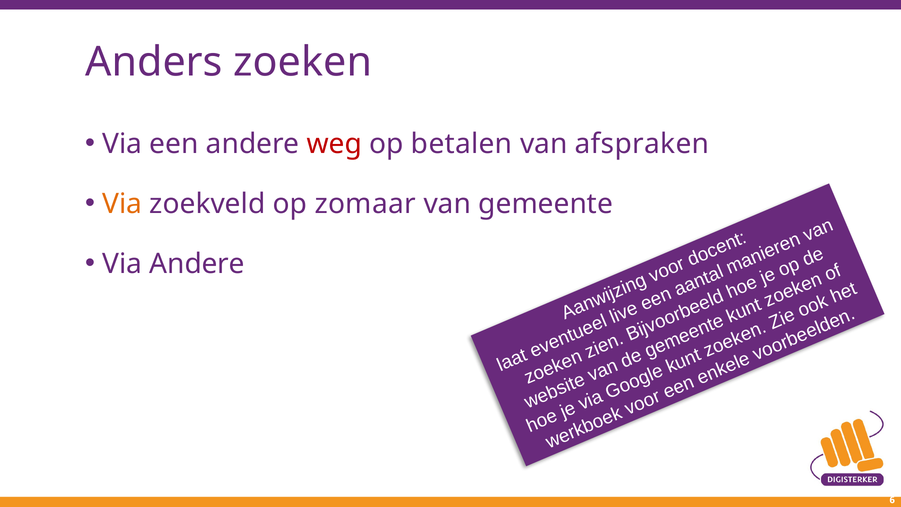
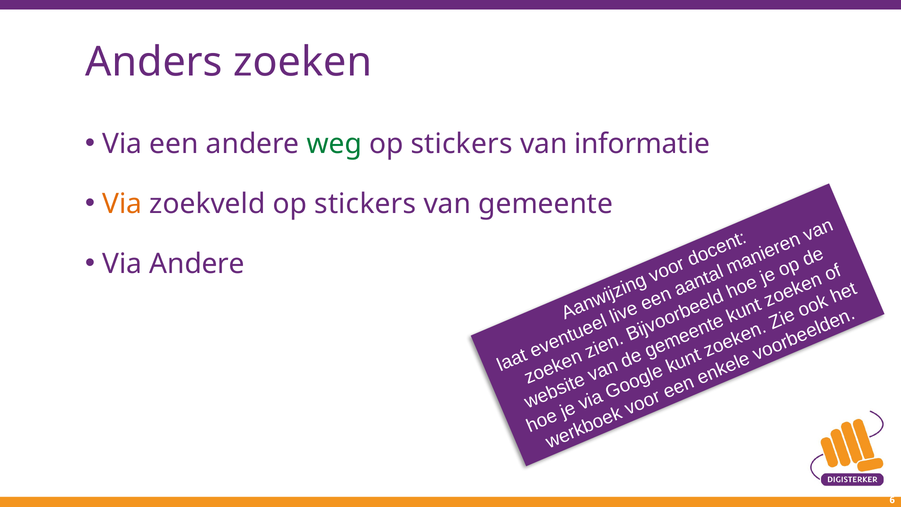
weg colour: red -> green
betalen at (462, 144): betalen -> stickers
afspraken: afspraken -> informatie
zoekveld op zomaar: zomaar -> stickers
